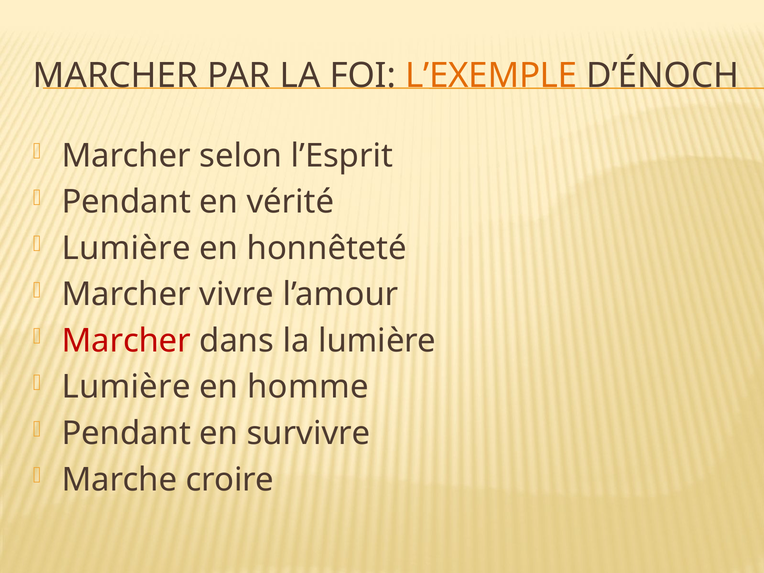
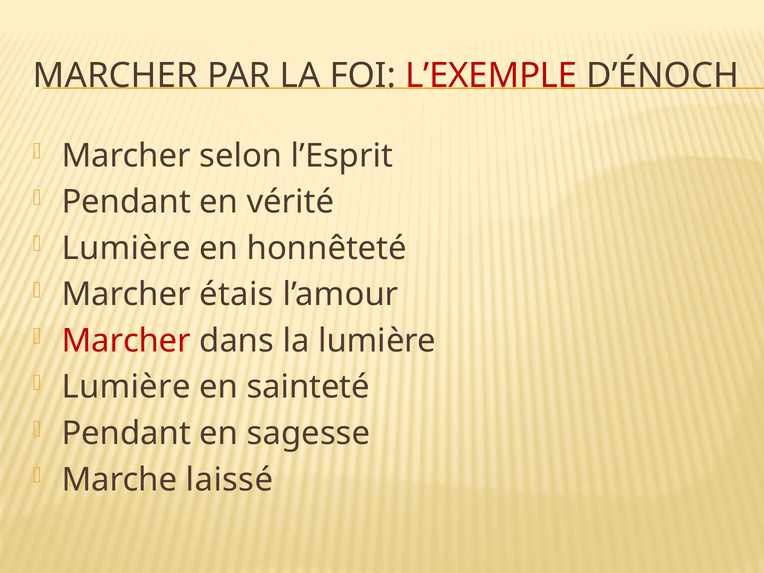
L’EXEMPLE colour: orange -> red
vivre: vivre -> étais
homme: homme -> sainteté
survivre: survivre -> sagesse
croire: croire -> laissé
